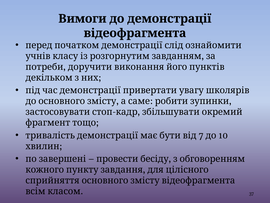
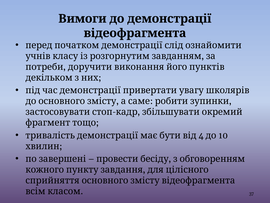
7: 7 -> 4
